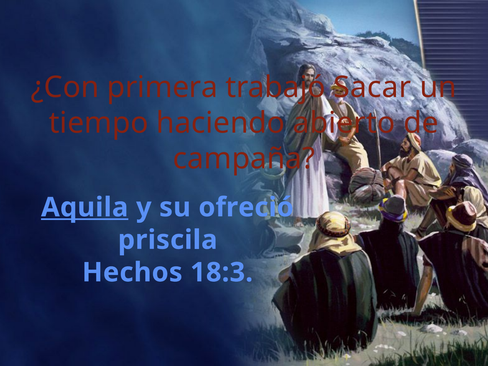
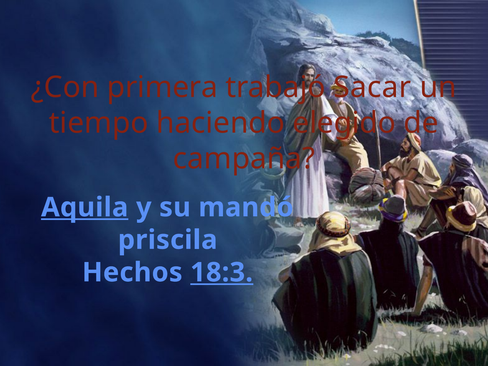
abierto: abierto -> elegido
ofreció: ofreció -> mandó
18:3 underline: none -> present
